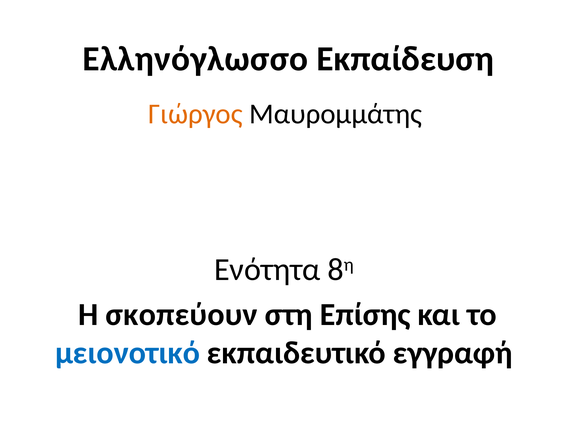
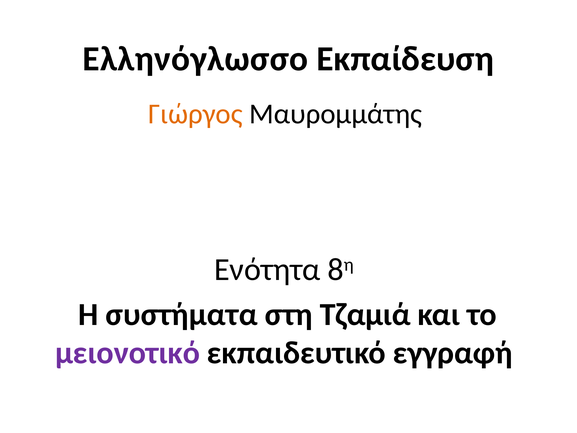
σκοπεύουν: σκοπεύουν -> συστήματα
Επίσης: Επίσης -> Τζαμιά
μειονοτικό colour: blue -> purple
